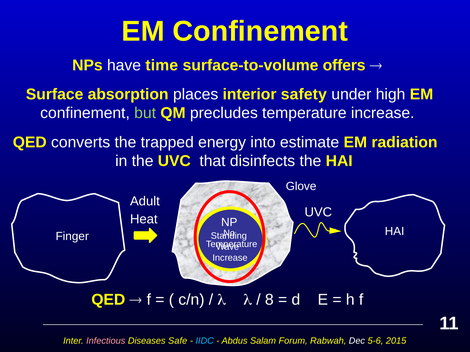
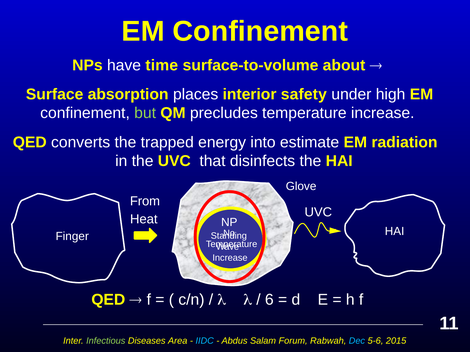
offers: offers -> about
Adult: Adult -> From
8: 8 -> 6
Infectious colour: pink -> light green
Safe: Safe -> Area
Dec colour: white -> light blue
